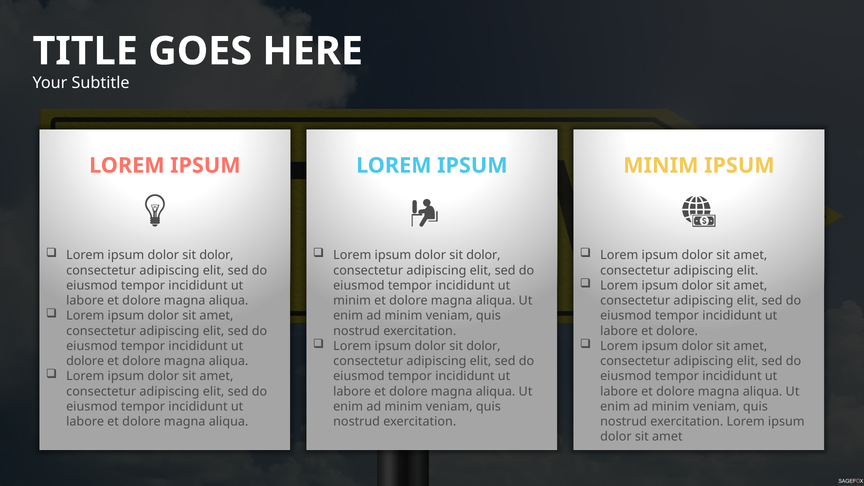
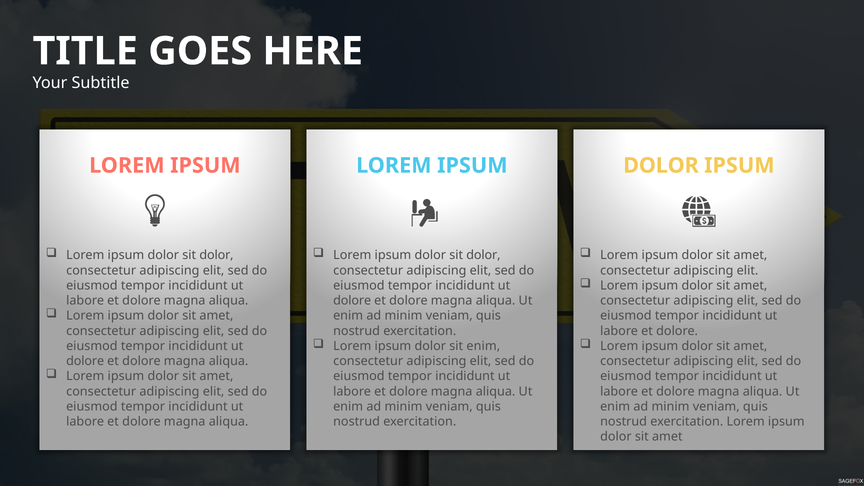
MINIM at (661, 166): MINIM -> DOLOR
minim at (352, 301): minim -> dolore
dolor at (483, 346): dolor -> enim
